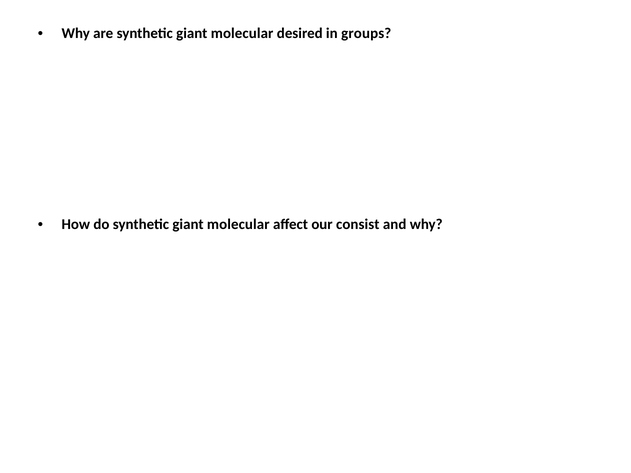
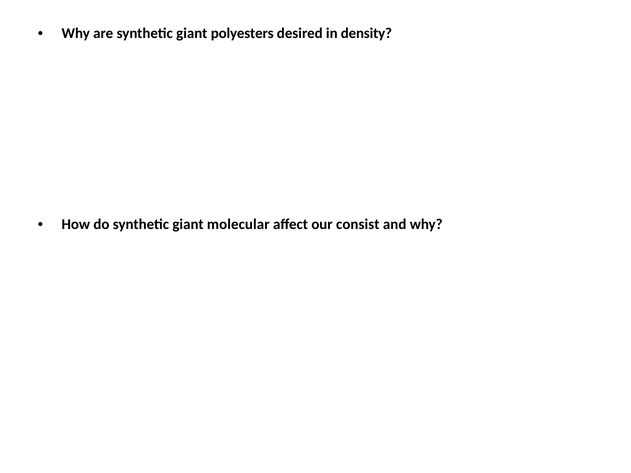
are synthetic giant molecular: molecular -> polyesters
groups: groups -> density
